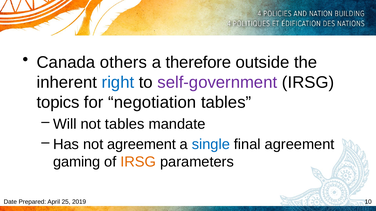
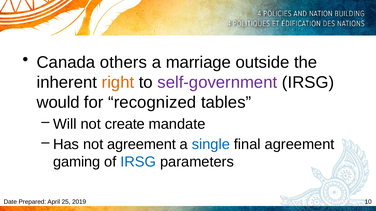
therefore: therefore -> marriage
right colour: blue -> orange
topics: topics -> would
negotiation: negotiation -> recognized
not tables: tables -> create
IRSG at (138, 162) colour: orange -> blue
